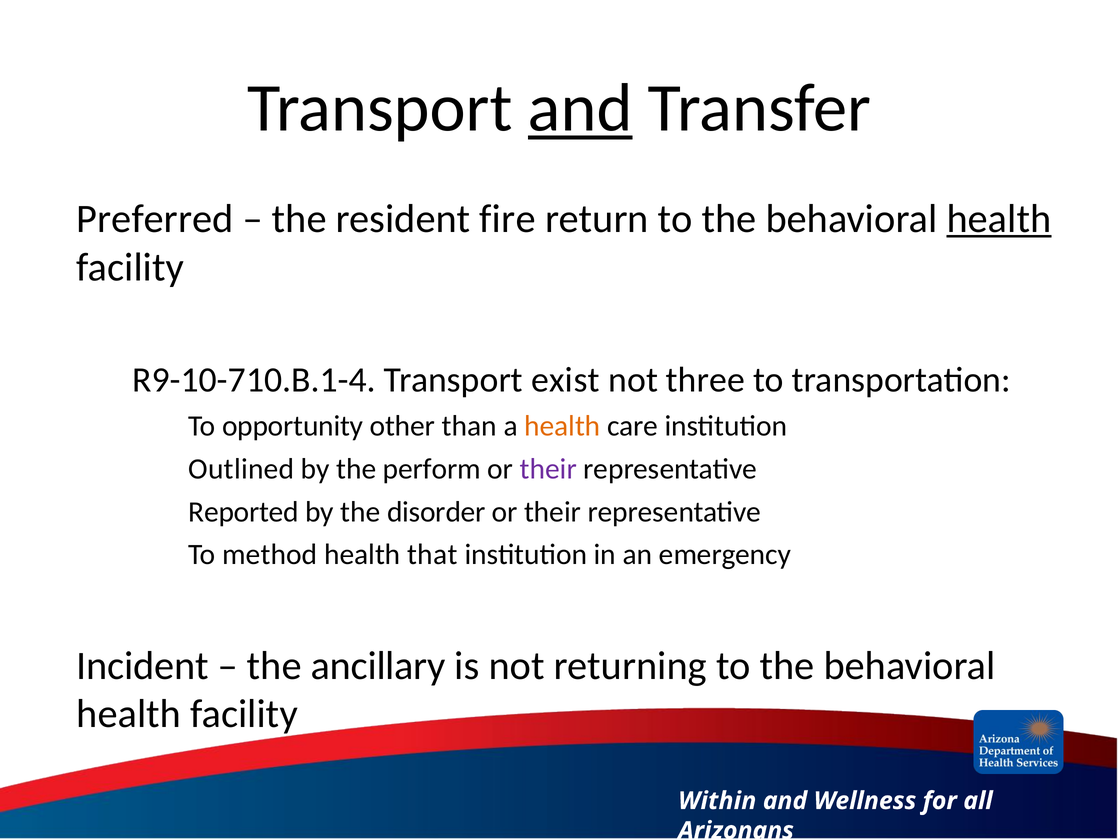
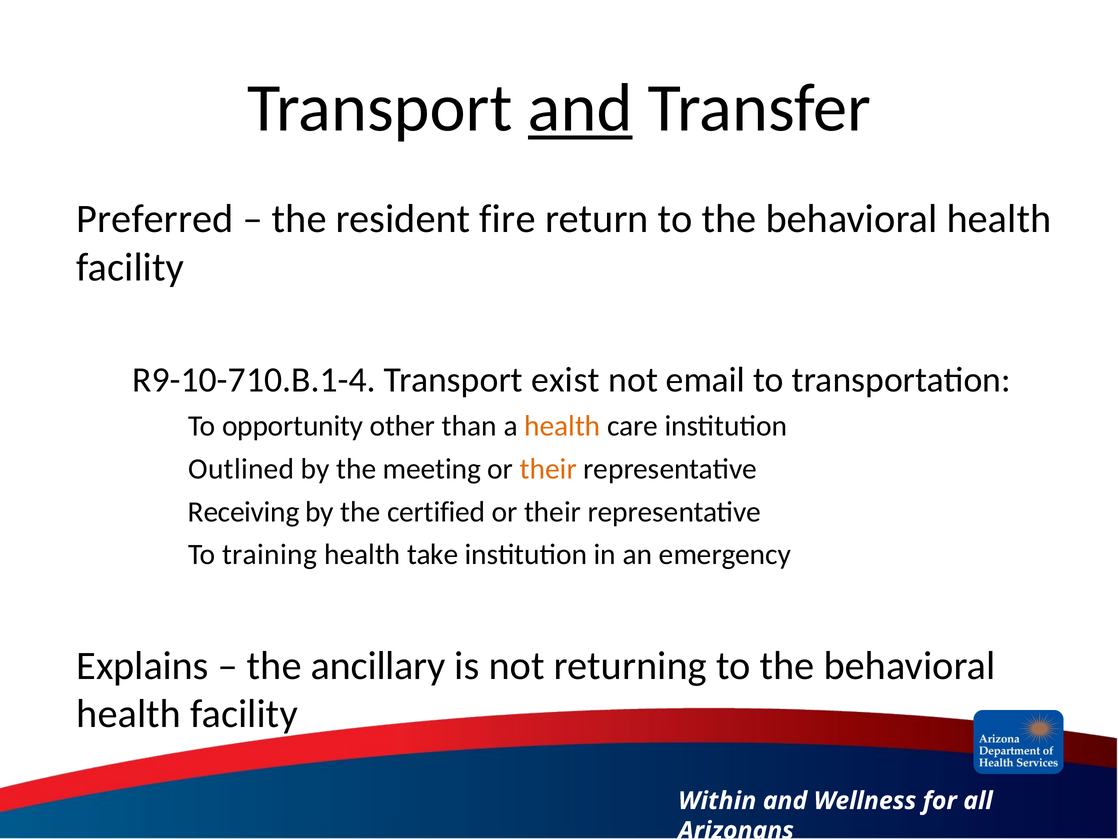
health at (999, 219) underline: present -> none
three: three -> email
perform: perform -> meeting
their at (548, 469) colour: purple -> orange
Reported: Reported -> Receiving
disorder: disorder -> certified
method: method -> training
that: that -> take
Incident: Incident -> Explains
